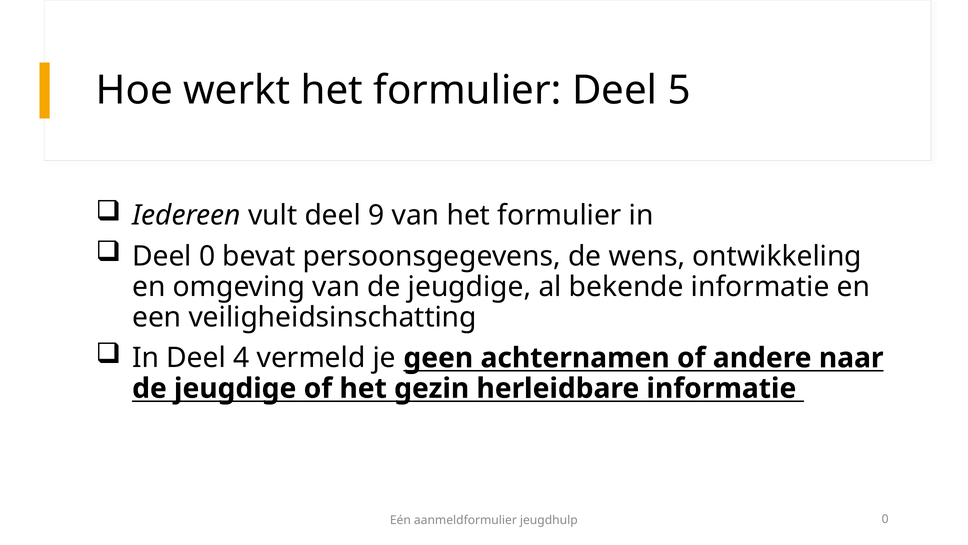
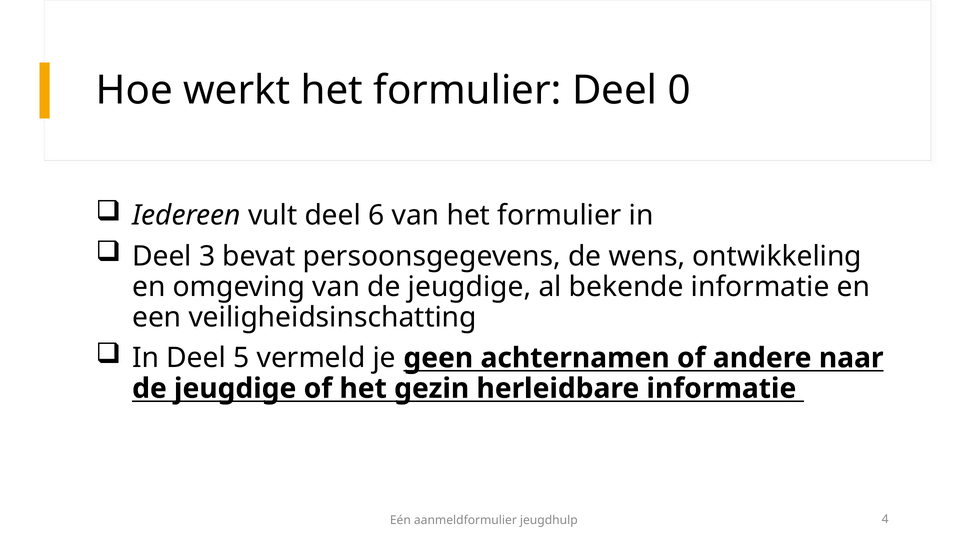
5: 5 -> 0
9: 9 -> 6
Deel 0: 0 -> 3
4: 4 -> 5
jeugdhulp 0: 0 -> 4
